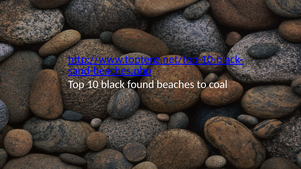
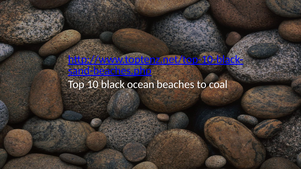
found: found -> ocean
